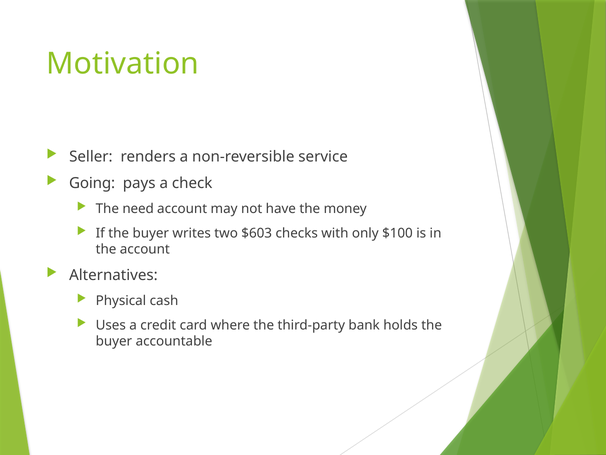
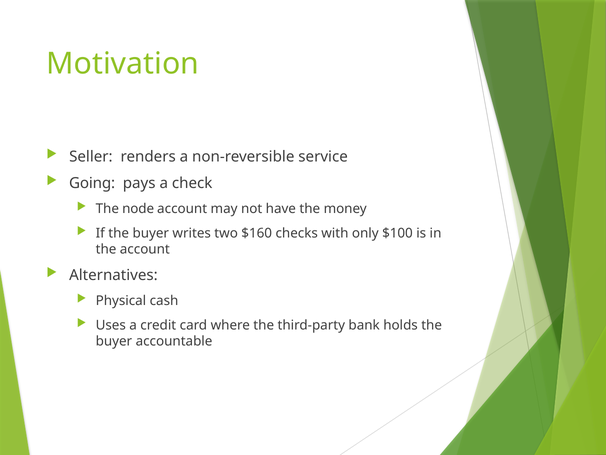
need: need -> node
$603: $603 -> $160
